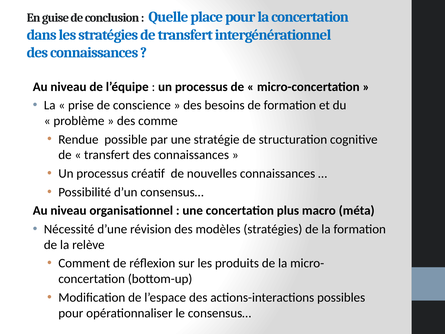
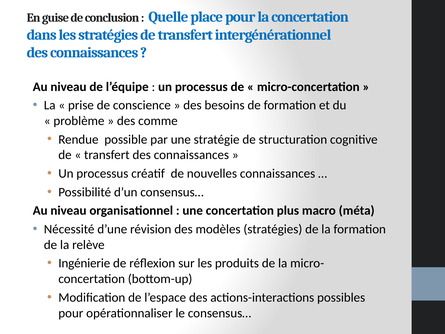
Comment: Comment -> Ingénierie
